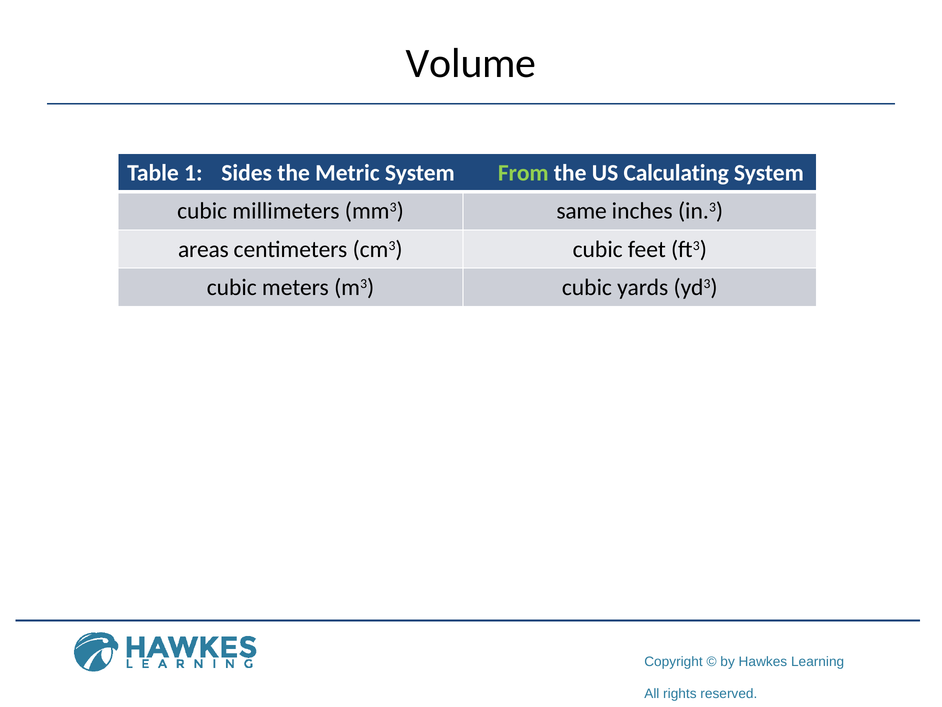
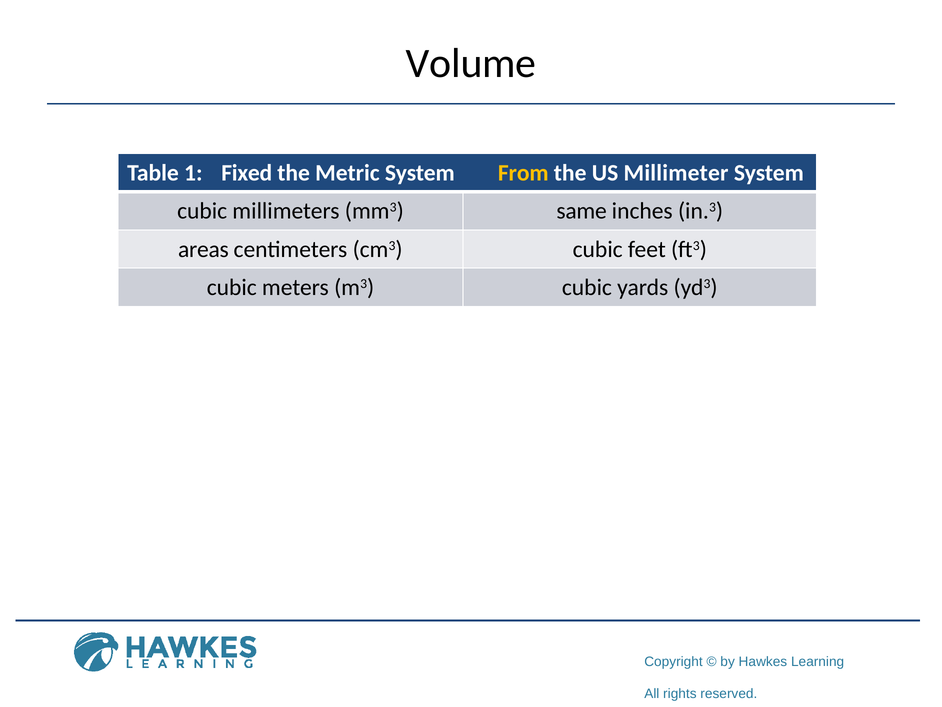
Sides: Sides -> Fixed
From colour: light green -> yellow
Calculating: Calculating -> Millimeter
